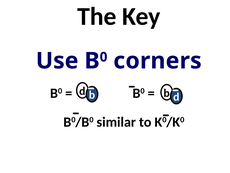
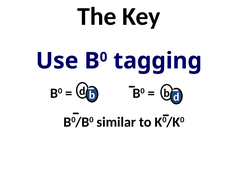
corners: corners -> tagging
